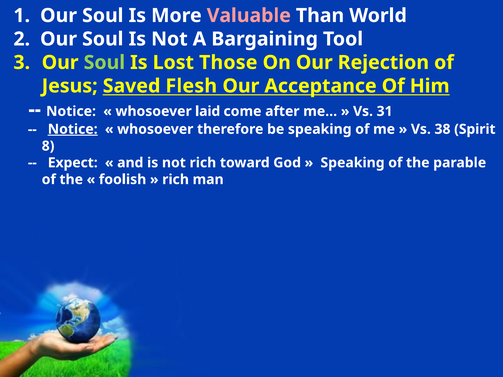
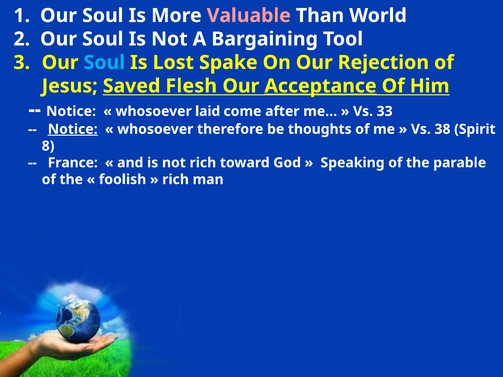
Soul at (104, 63) colour: light green -> light blue
Those: Those -> Spake
Acceptance underline: none -> present
31: 31 -> 33
be speaking: speaking -> thoughts
Expect: Expect -> France
